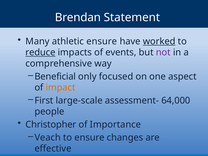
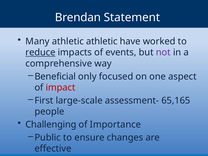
athletic ensure: ensure -> athletic
worked underline: present -> none
impact colour: orange -> red
64,000: 64,000 -> 65,165
Christopher: Christopher -> Challenging
Veach: Veach -> Public
